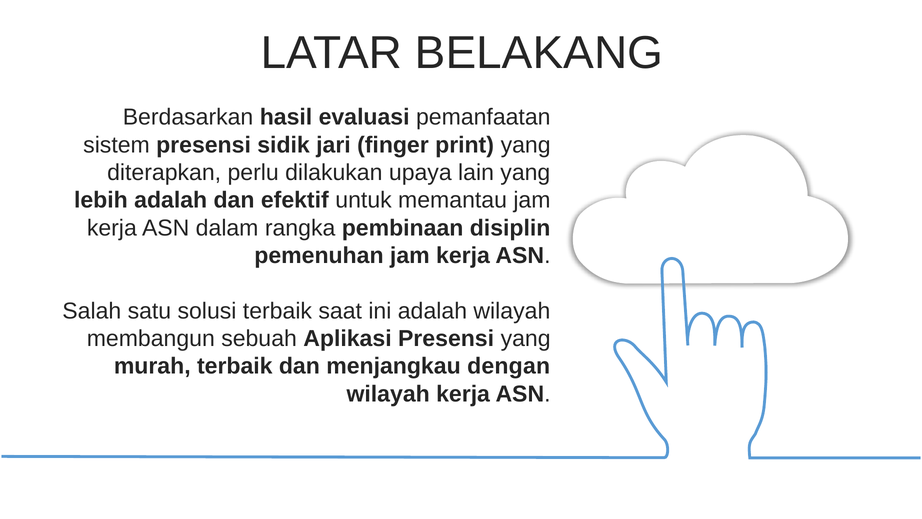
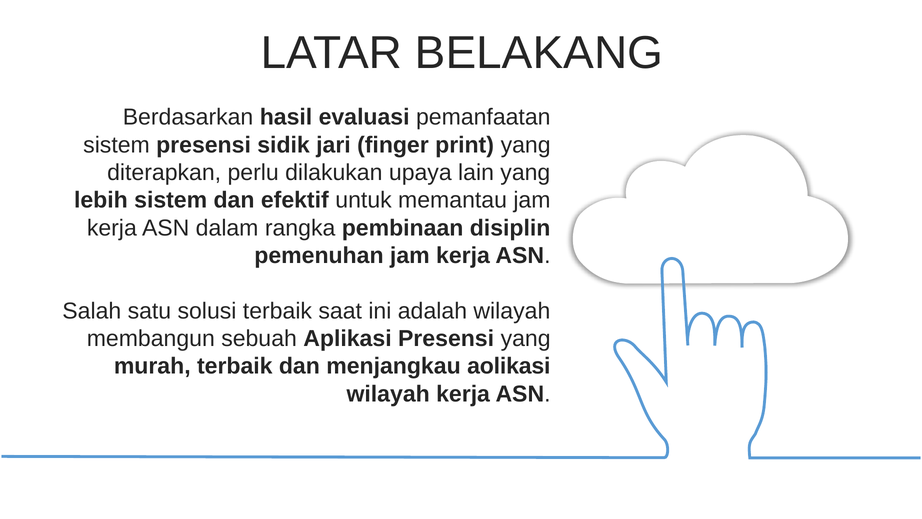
lebih adalah: adalah -> sistem
dengan: dengan -> aolikasi
